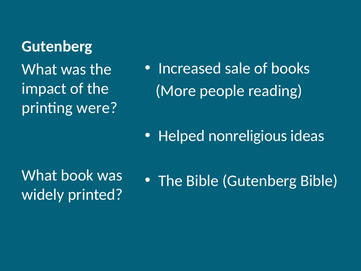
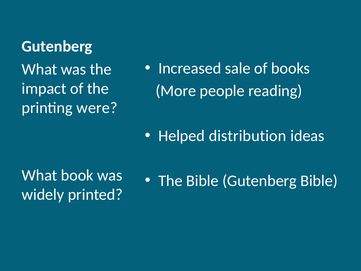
nonreligious: nonreligious -> distribution
